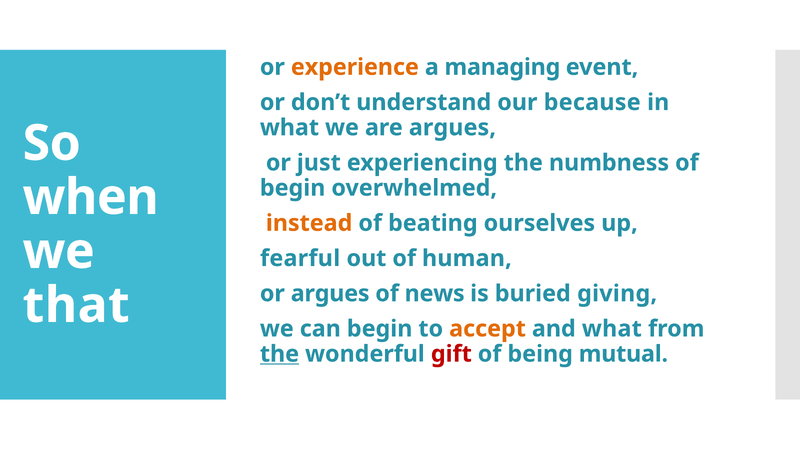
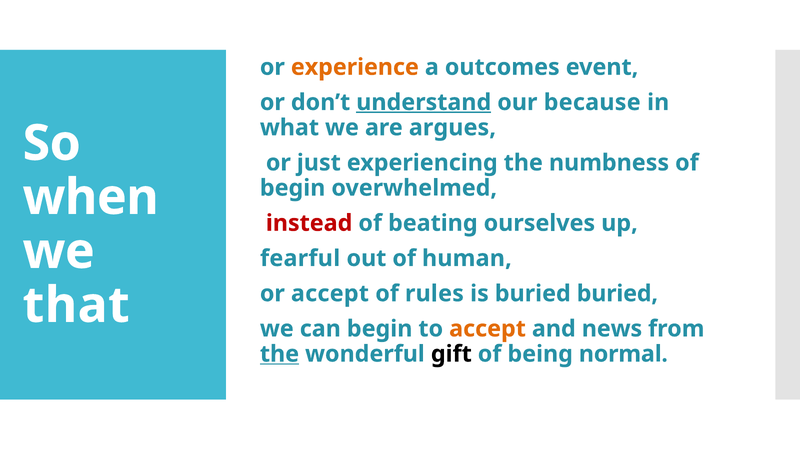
managing: managing -> outcomes
understand underline: none -> present
instead colour: orange -> red
or argues: argues -> accept
news: news -> rules
buried giving: giving -> buried
and what: what -> news
gift colour: red -> black
mutual: mutual -> normal
